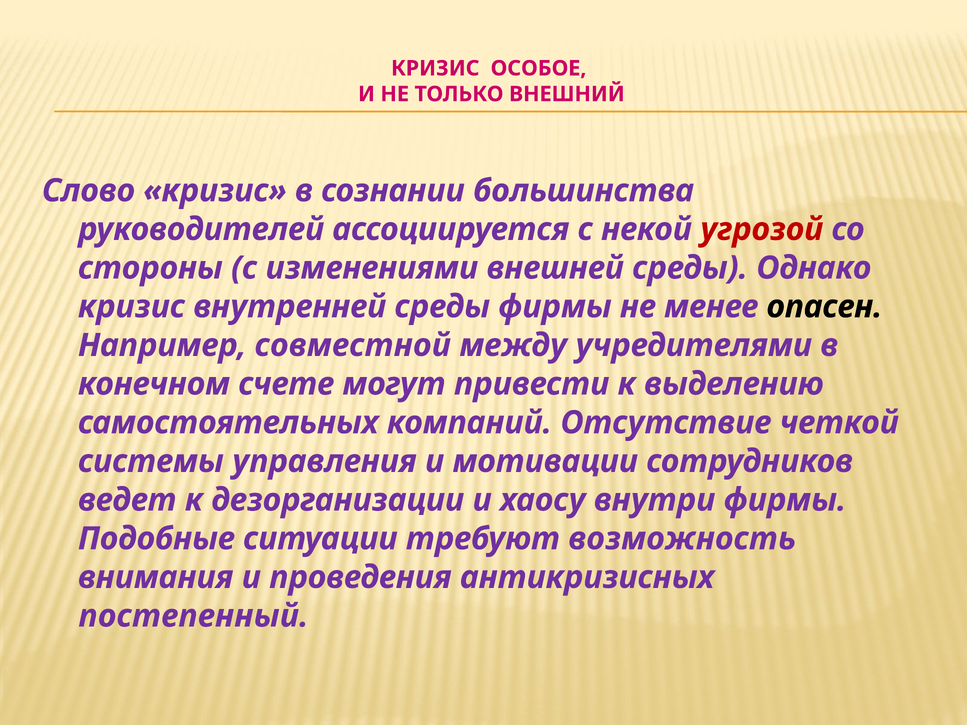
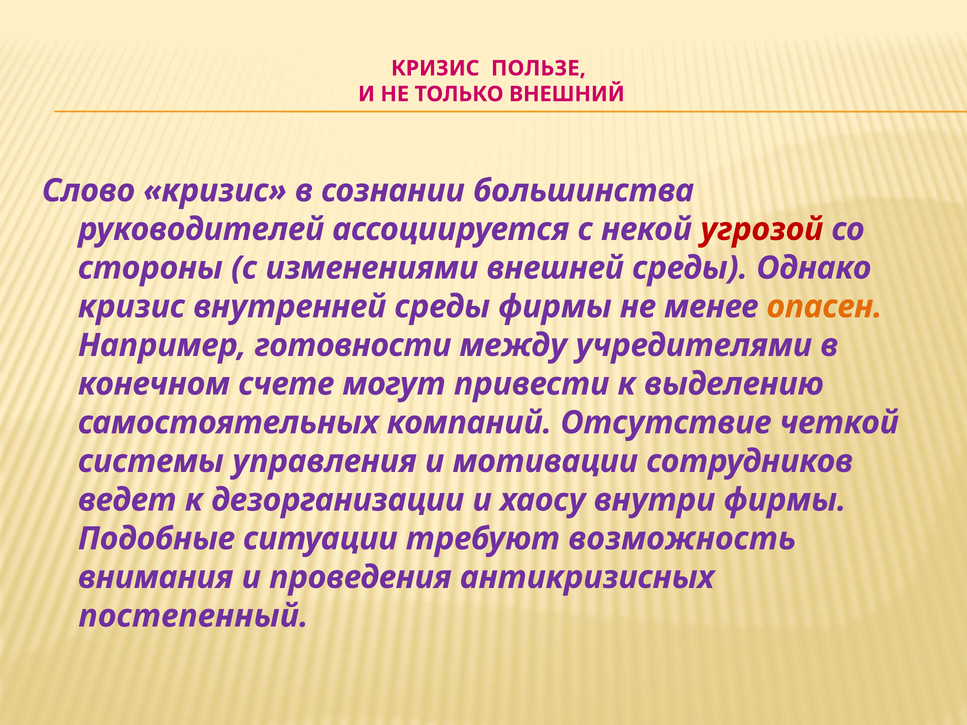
ОСОБОЕ: ОСОБОЕ -> ПОЛЬЗЕ
опасен colour: black -> orange
совместной: совместной -> готовности
